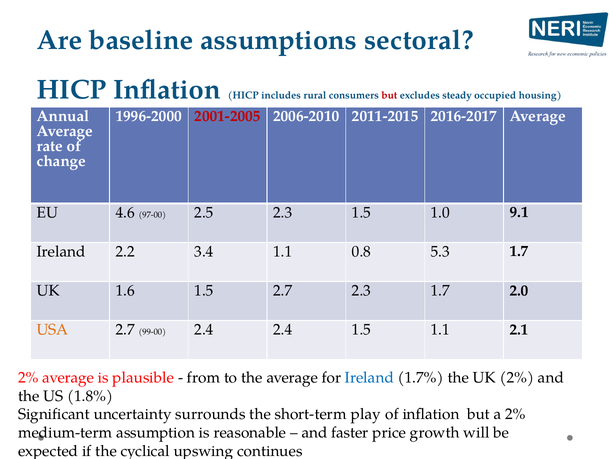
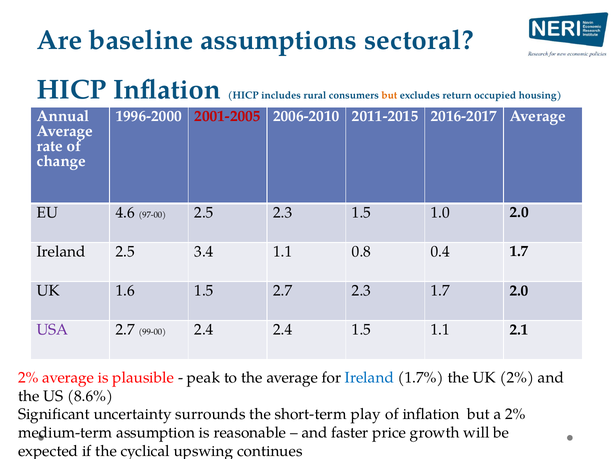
but at (389, 95) colour: red -> orange
steady: steady -> return
1.0 9.1: 9.1 -> 2.0
Ireland 2.2: 2.2 -> 2.5
5.3: 5.3 -> 0.4
USA colour: orange -> purple
from: from -> peak
1.8%: 1.8% -> 8.6%
